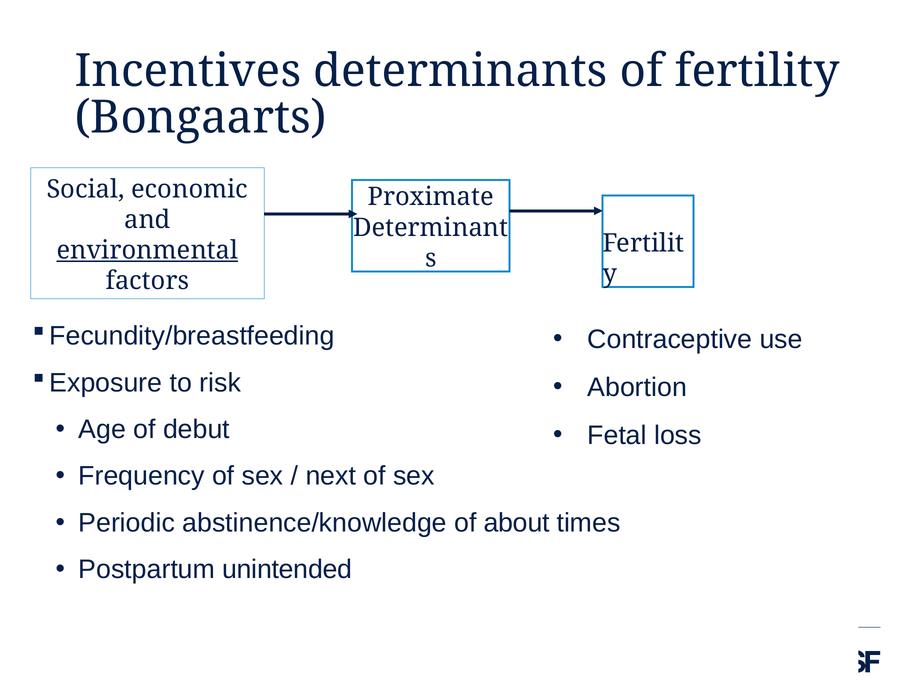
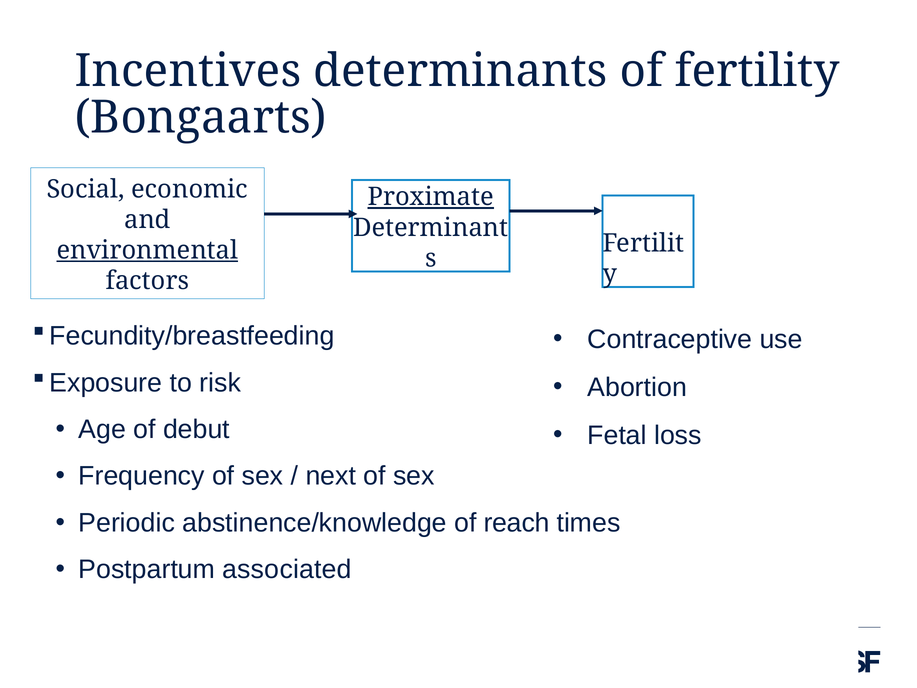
Proximate underline: none -> present
about: about -> reach
unintended: unintended -> associated
